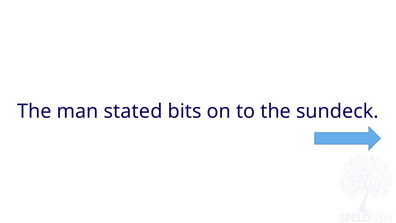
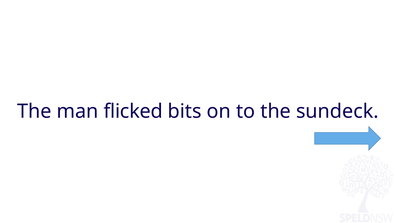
stated: stated -> flicked
